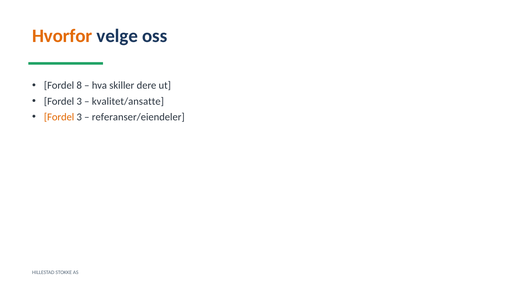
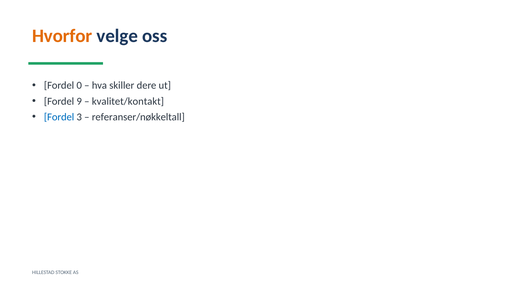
8: 8 -> 0
3 at (79, 101): 3 -> 9
kvalitet/ansatte: kvalitet/ansatte -> kvalitet/kontakt
Fordel at (59, 117) colour: orange -> blue
referanser/eiendeler: referanser/eiendeler -> referanser/nøkkeltall
